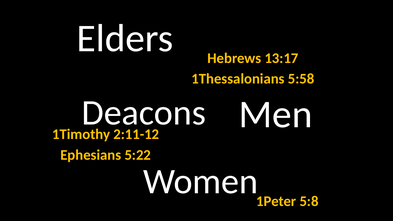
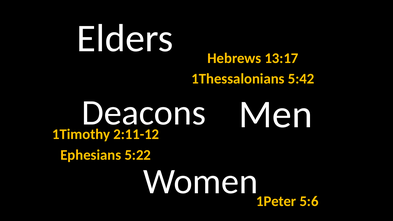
5:58: 5:58 -> 5:42
5:8: 5:8 -> 5:6
